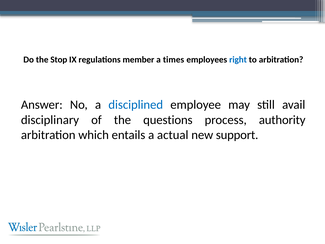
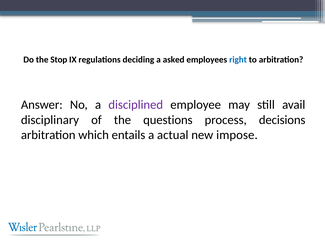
member: member -> deciding
times: times -> asked
disciplined colour: blue -> purple
authority: authority -> decisions
support: support -> impose
